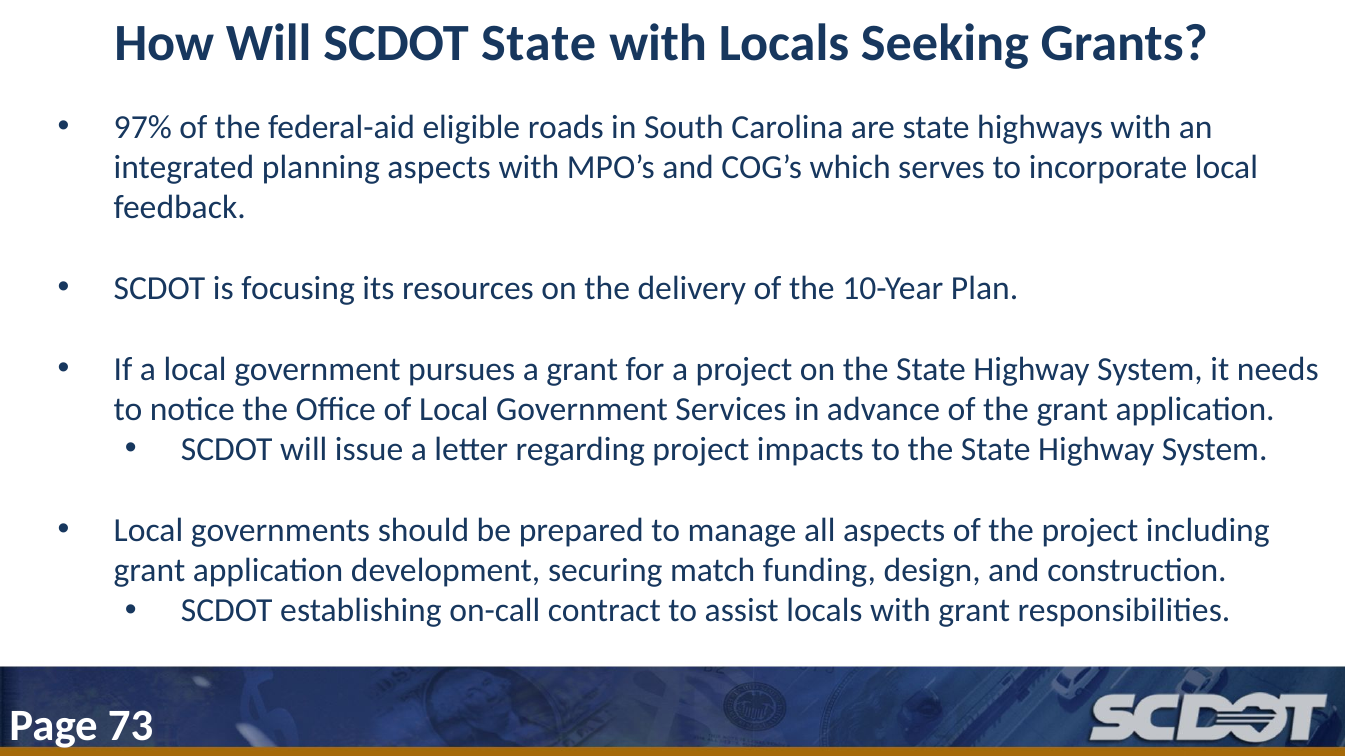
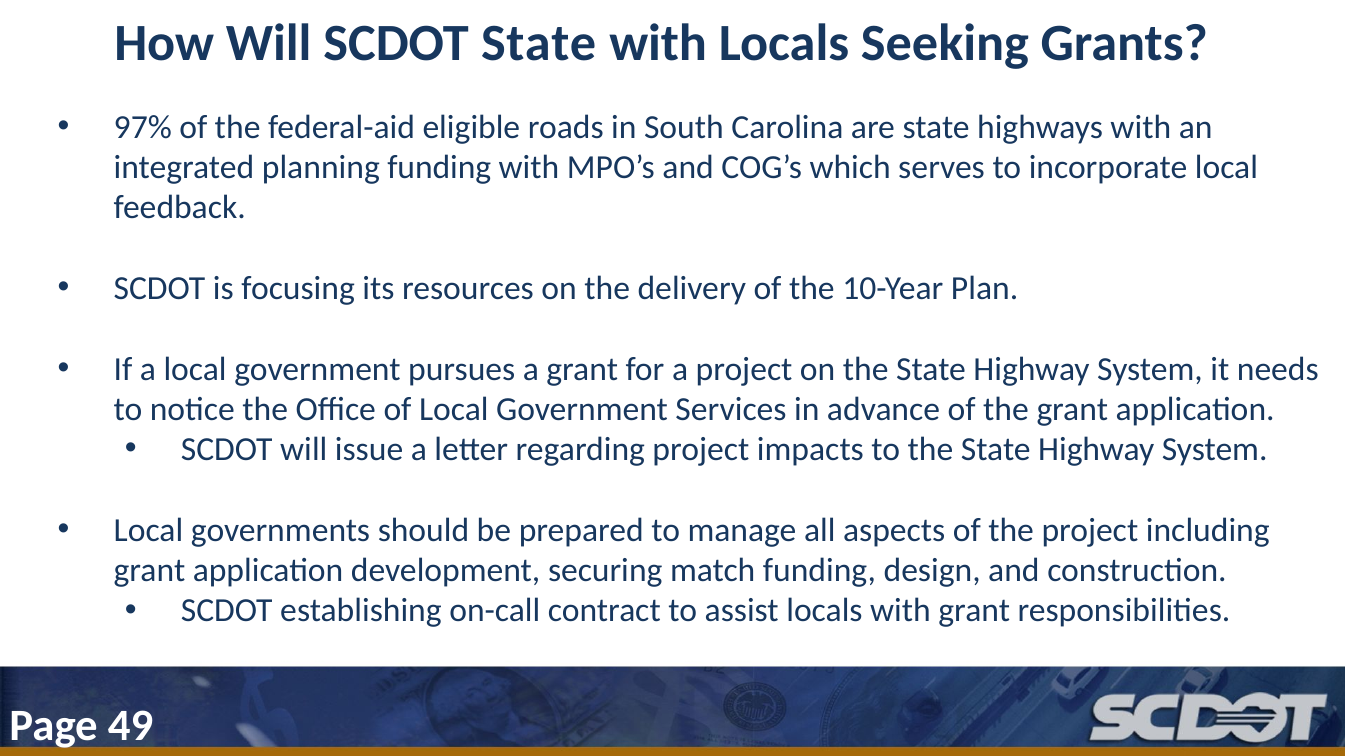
planning aspects: aspects -> funding
73: 73 -> 49
